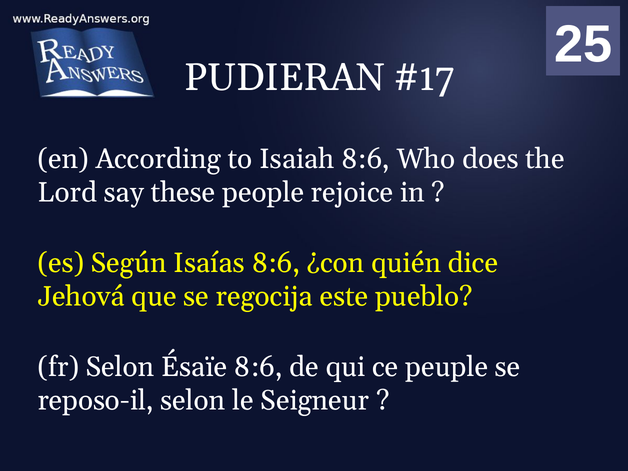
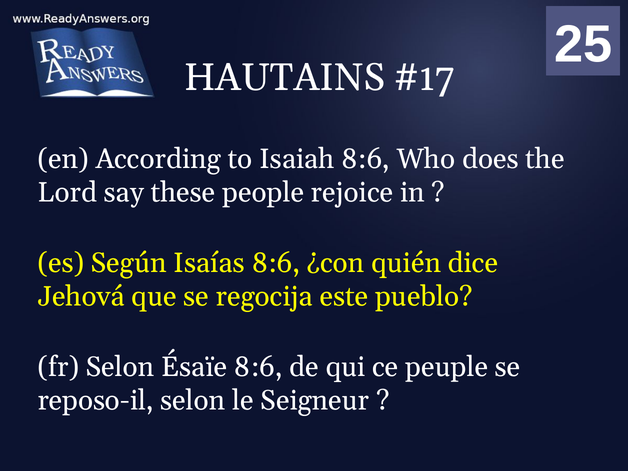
PUDIERAN: PUDIERAN -> HAUTAINS
